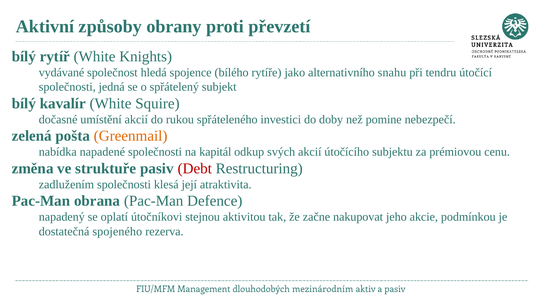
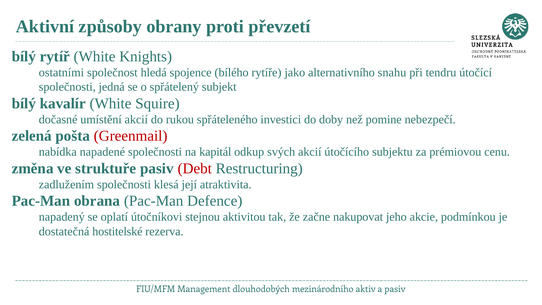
vydávané: vydávané -> ostatními
Greenmail colour: orange -> red
spojeného: spojeného -> hostitelské
mezinárodním: mezinárodním -> mezinárodního
